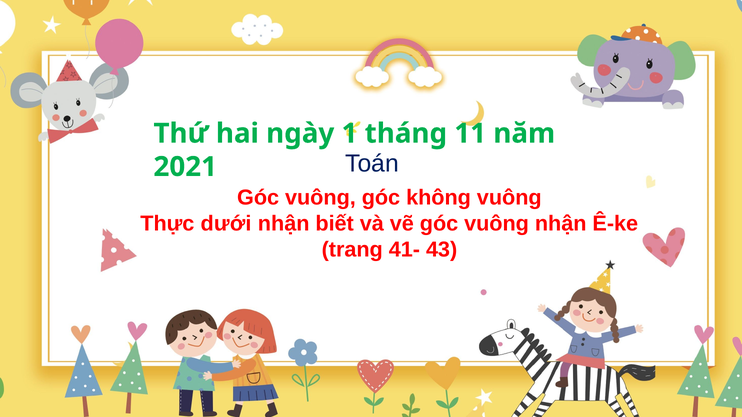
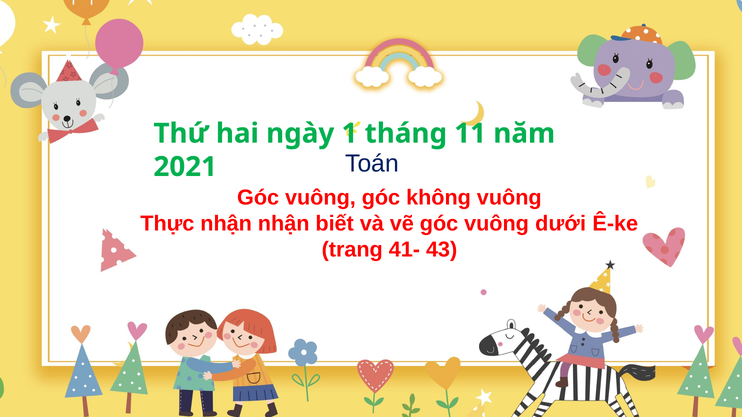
Thực dưới: dưới -> nhận
vuông nhận: nhận -> dưới
